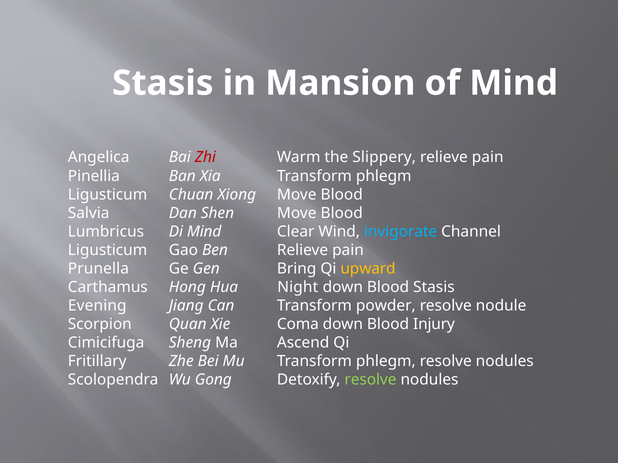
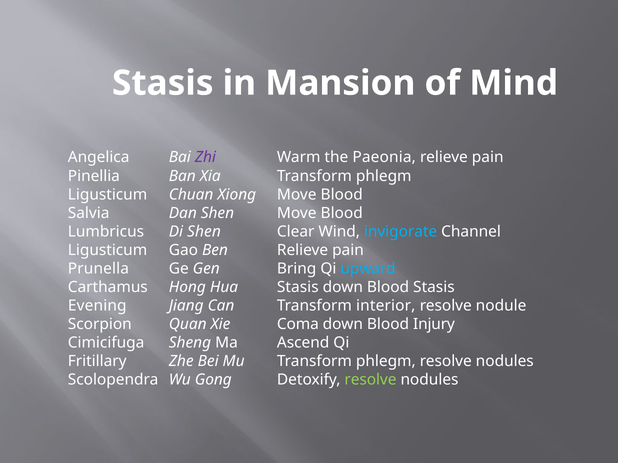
Zhi colour: red -> purple
Slippery: Slippery -> Paeonia
Di Mind: Mind -> Shen
upward colour: yellow -> light blue
Hua Night: Night -> Stasis
powder: powder -> interior
